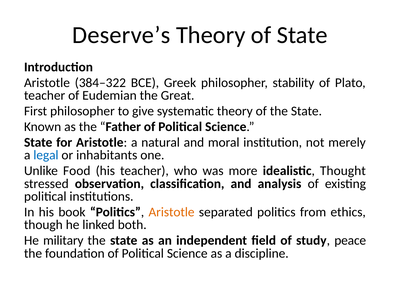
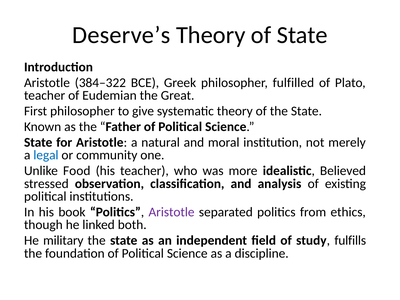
stability: stability -> fulfilled
inhabitants: inhabitants -> community
Thought: Thought -> Believed
Aristotle at (172, 212) colour: orange -> purple
peace: peace -> fulfills
